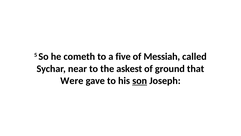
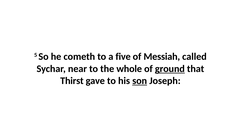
askest: askest -> whole
ground underline: none -> present
Were: Were -> Thirst
